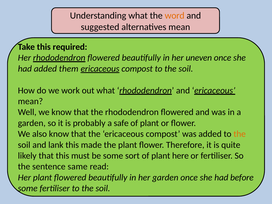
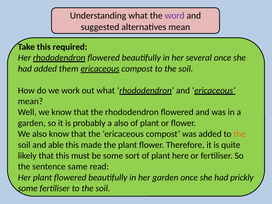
word colour: orange -> purple
uneven: uneven -> several
a safe: safe -> also
lank: lank -> able
before: before -> prickly
